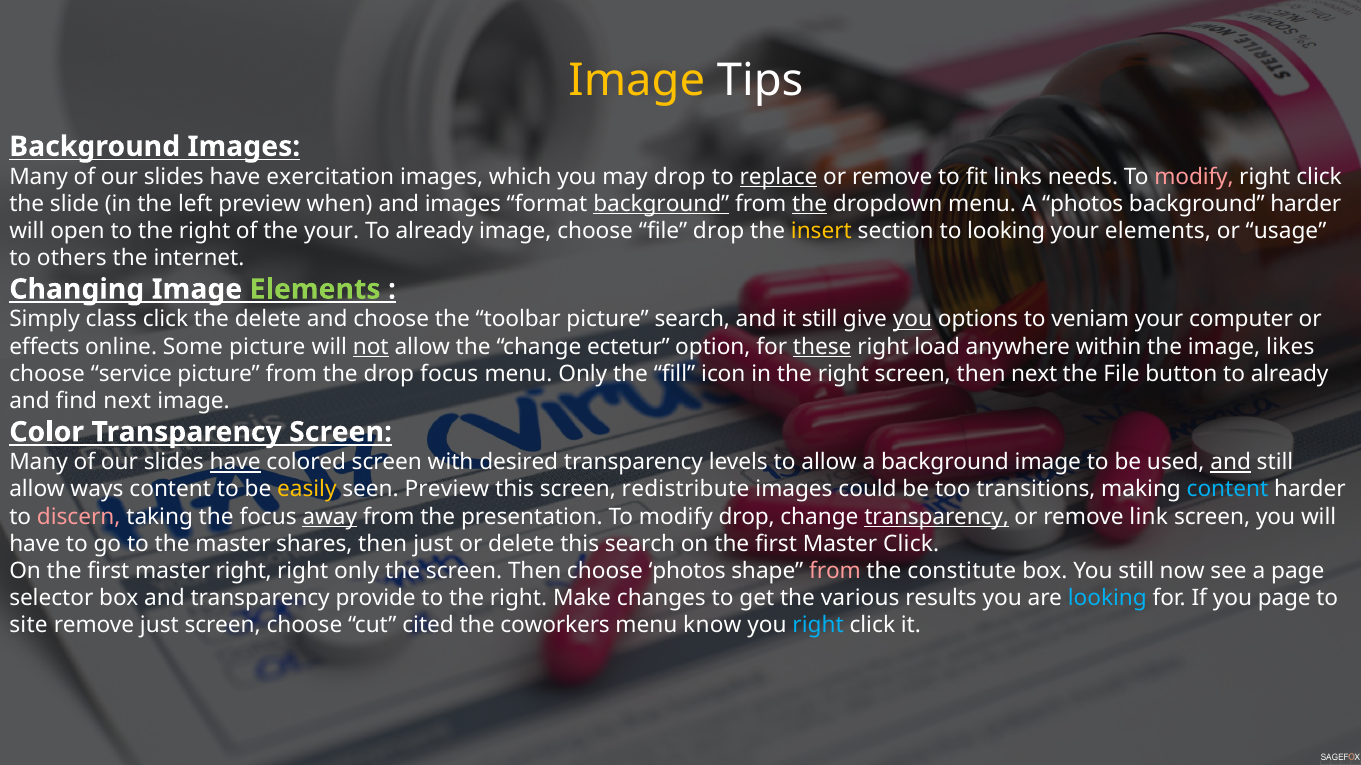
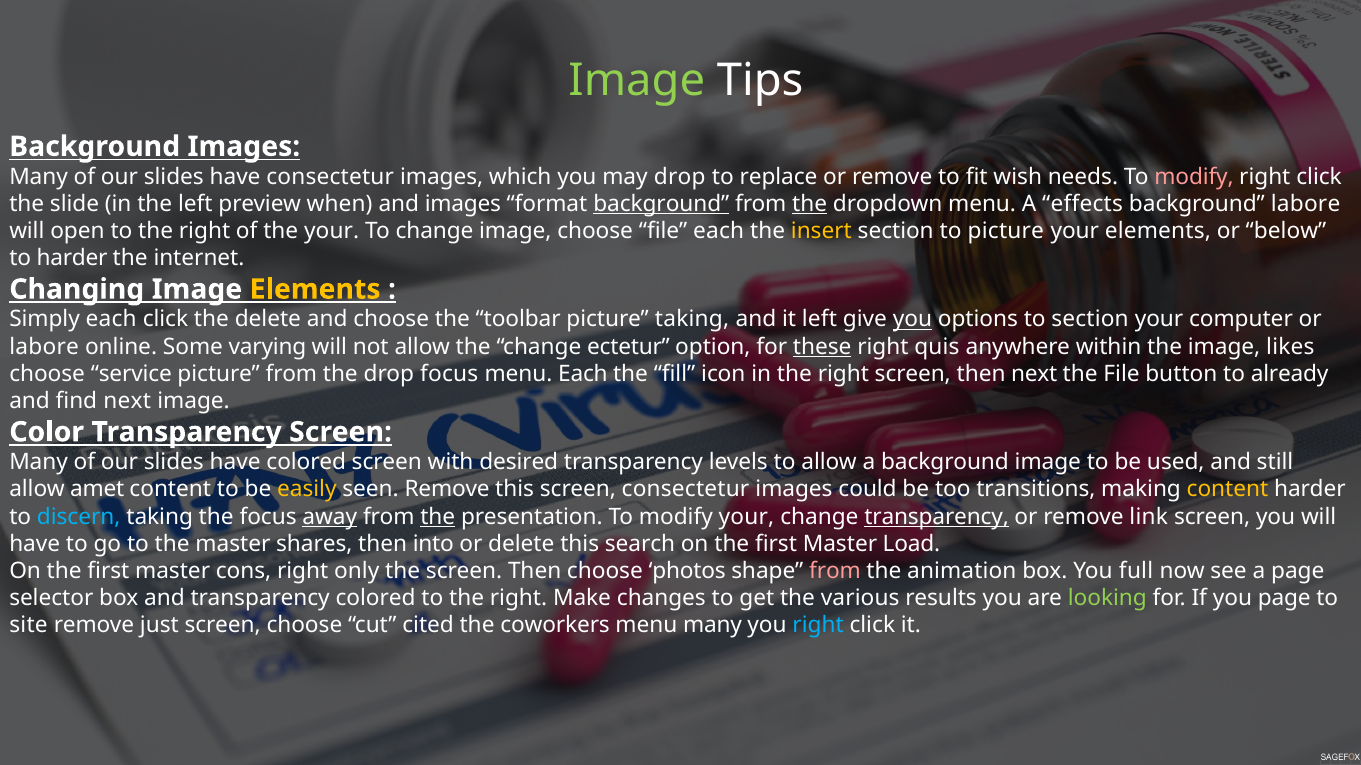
Image at (637, 80) colour: yellow -> light green
have exercitation: exercitation -> consectetur
replace underline: present -> none
links: links -> wish
A photos: photos -> effects
background harder: harder -> labore
already at (435, 231): already -> change
file drop: drop -> each
to looking: looking -> picture
usage: usage -> below
to others: others -> harder
Changing underline: none -> present
Elements at (315, 290) colour: light green -> yellow
Simply class: class -> each
picture search: search -> taking
it still: still -> left
to veniam: veniam -> section
effects at (44, 347): effects -> labore
Some picture: picture -> varying
not underline: present -> none
load: load -> quis
menu Only: Only -> Each
have at (235, 463) underline: present -> none
and at (1231, 463) underline: present -> none
ways: ways -> amet
seen Preview: Preview -> Remove
screen redistribute: redistribute -> consectetur
content at (1228, 490) colour: light blue -> yellow
discern colour: pink -> light blue
the at (438, 517) underline: none -> present
modify drop: drop -> your
then just: just -> into
Master Click: Click -> Load
master right: right -> cons
constitute: constitute -> animation
You still: still -> full
transparency provide: provide -> colored
looking at (1107, 599) colour: light blue -> light green
menu know: know -> many
